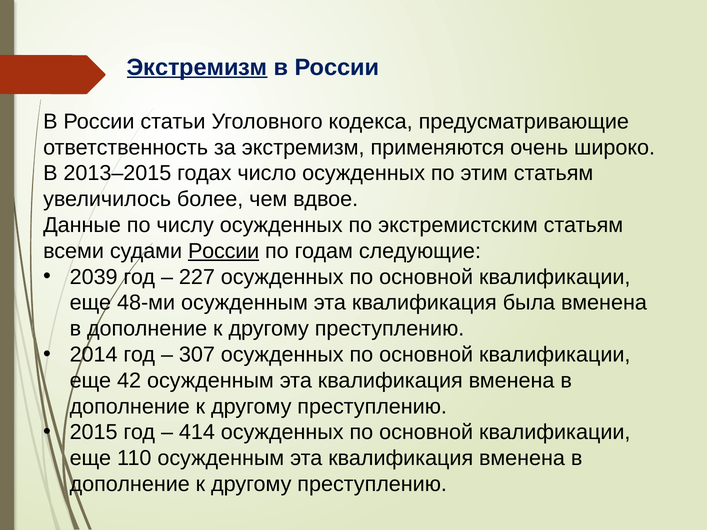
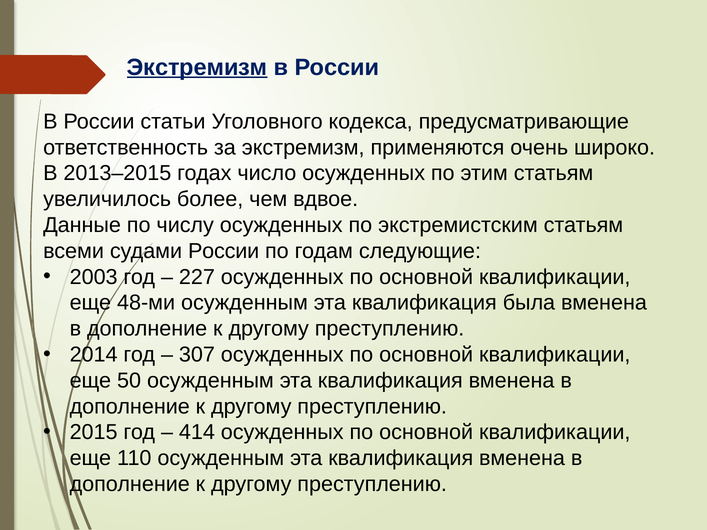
России at (224, 251) underline: present -> none
2039: 2039 -> 2003
42: 42 -> 50
